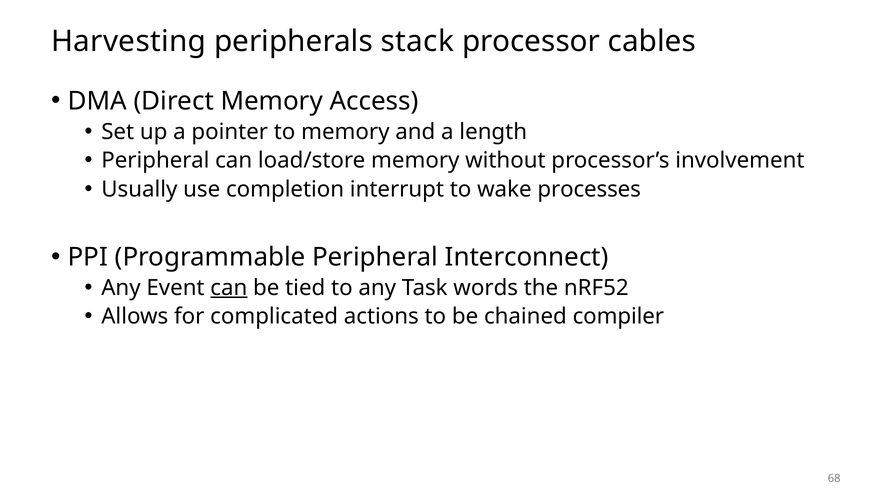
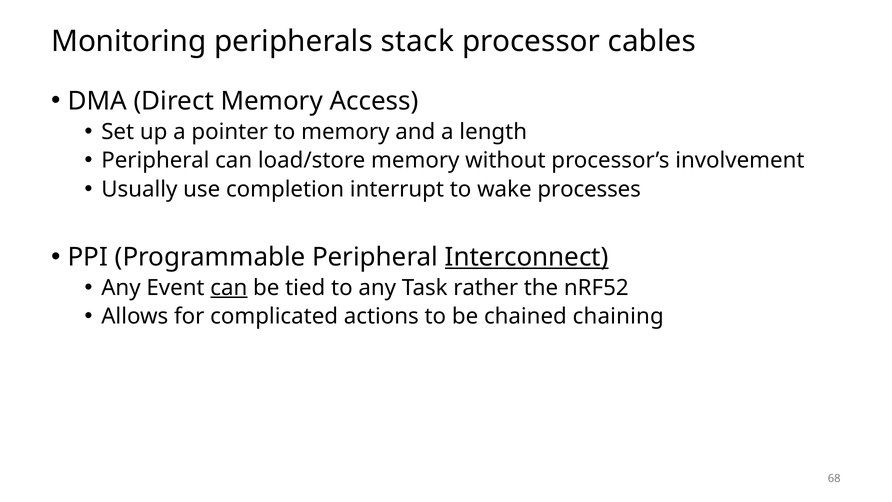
Harvesting: Harvesting -> Monitoring
Interconnect underline: none -> present
words: words -> rather
compiler: compiler -> chaining
